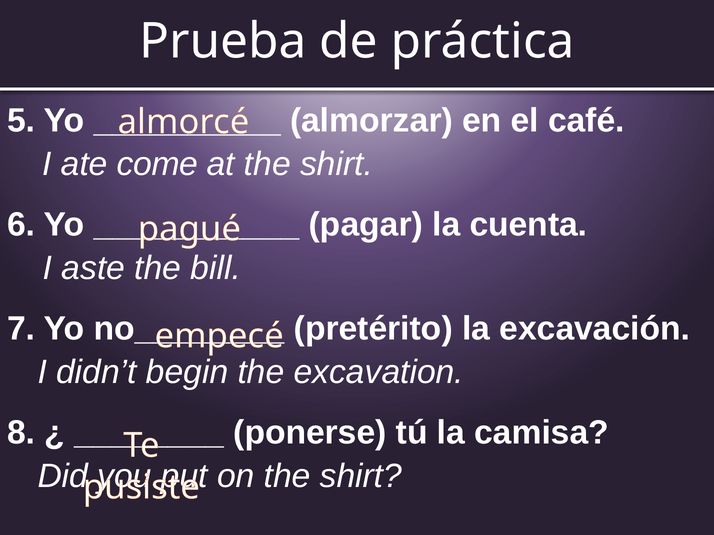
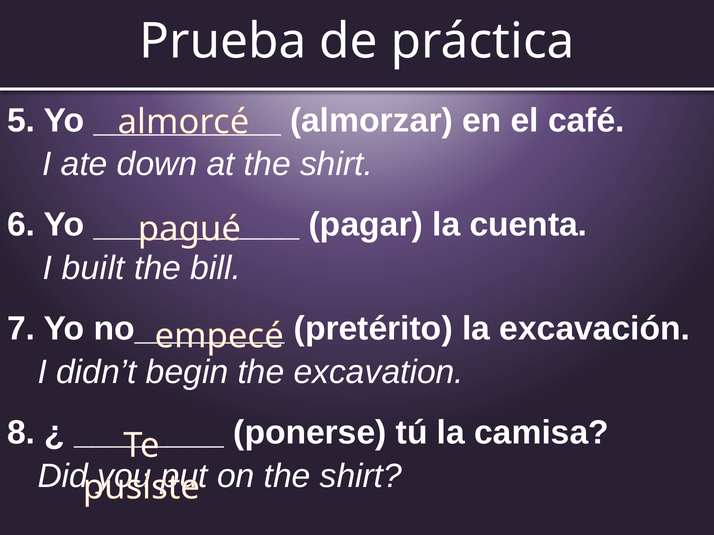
come: come -> down
aste: aste -> built
